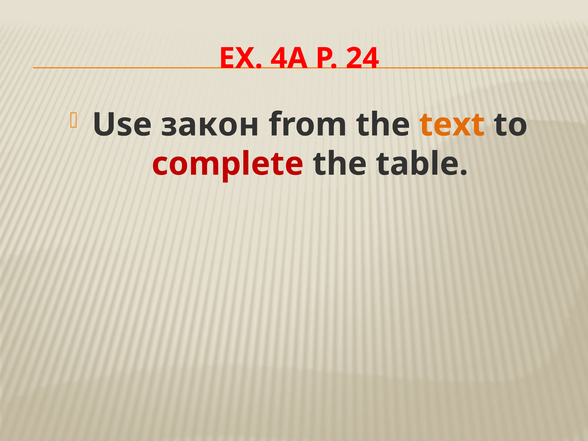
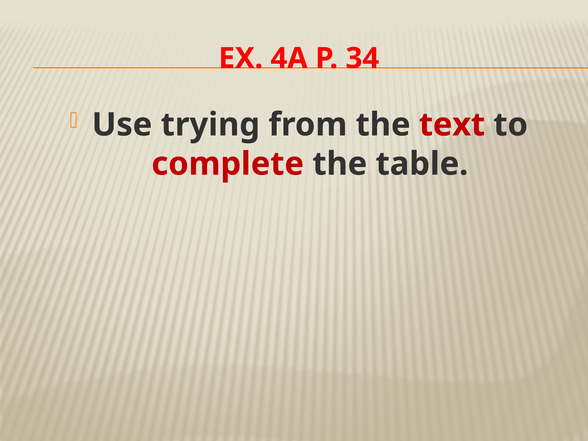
24: 24 -> 34
закон: закон -> trying
text colour: orange -> red
